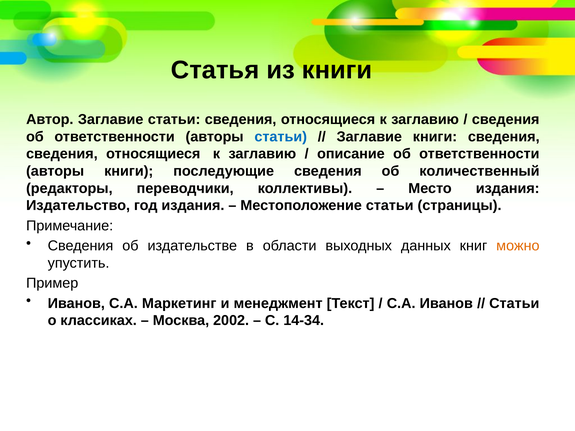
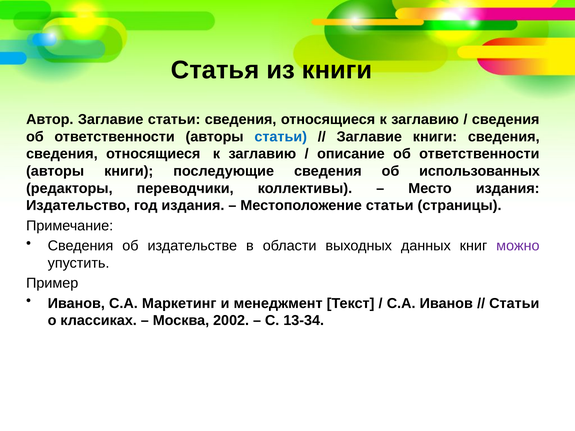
количественный: количественный -> использованных
можно colour: orange -> purple
14-34: 14-34 -> 13-34
